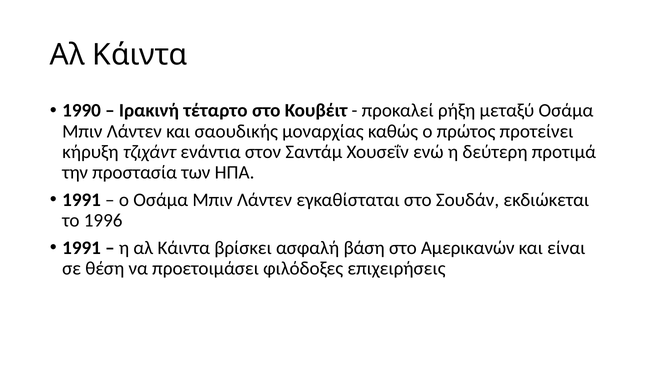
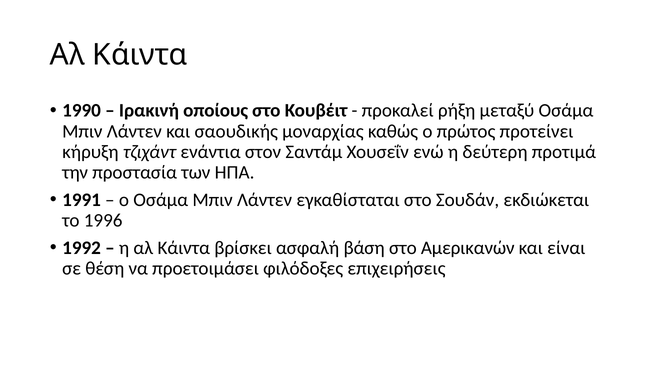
τέταρτο: τέταρτο -> οποίους
1991 at (82, 248): 1991 -> 1992
